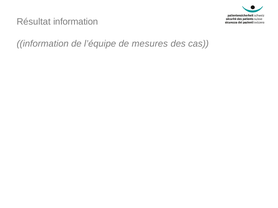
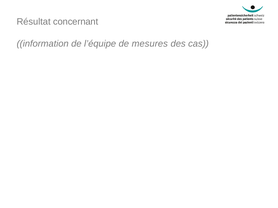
Résultat information: information -> concernant
